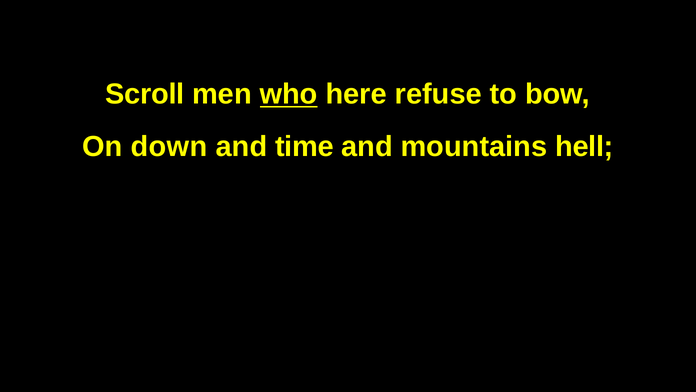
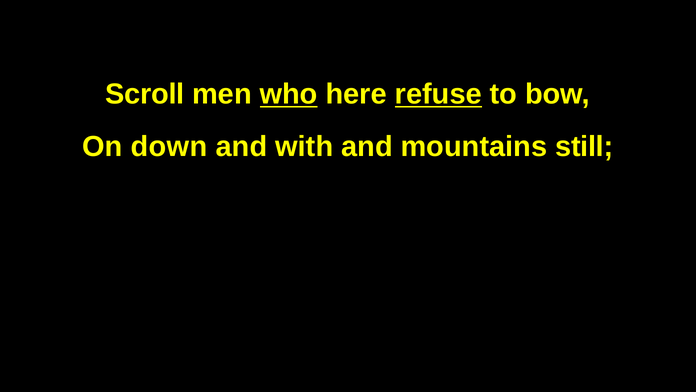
refuse underline: none -> present
time: time -> with
hell: hell -> still
